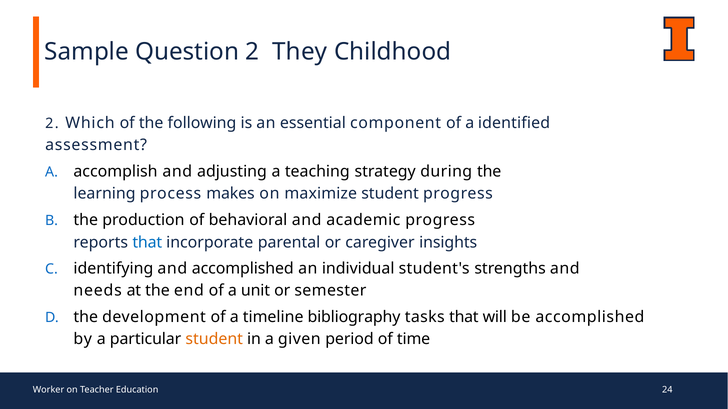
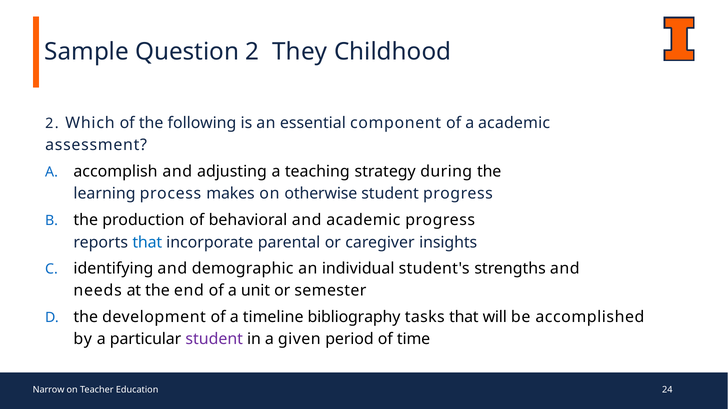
a identified: identified -> academic
maximize: maximize -> otherwise
and accomplished: accomplished -> demographic
student at (214, 339) colour: orange -> purple
Worker: Worker -> Narrow
